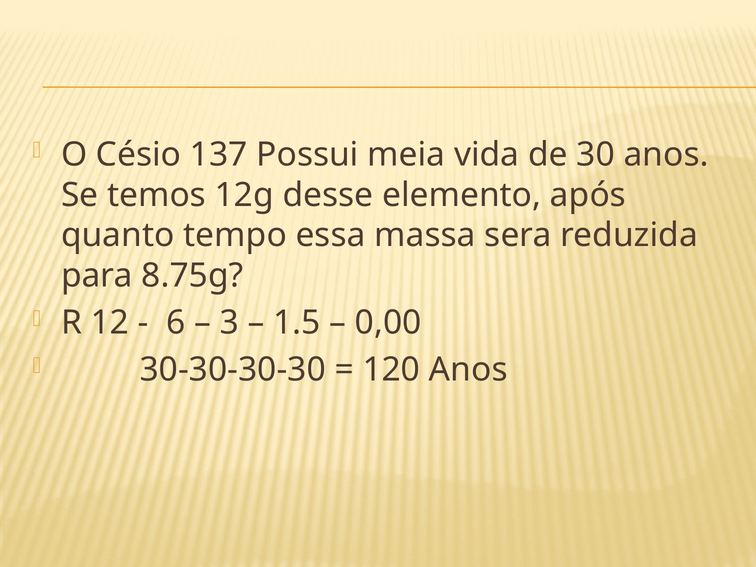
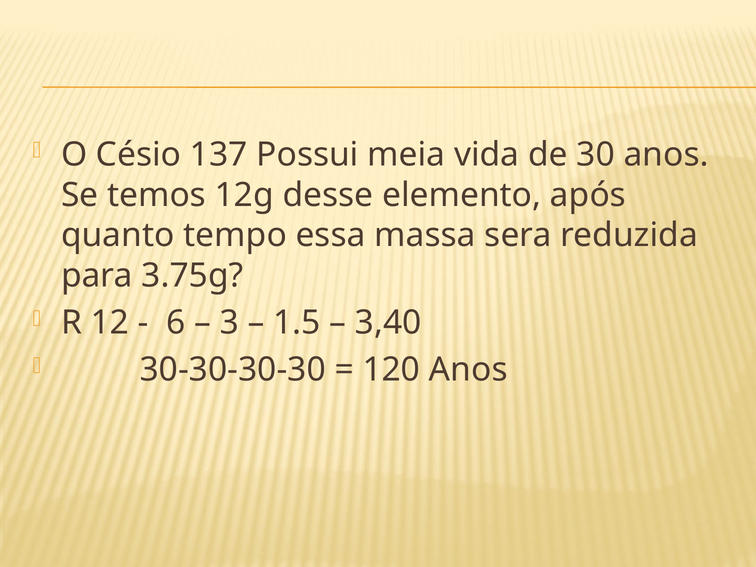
8.75g: 8.75g -> 3.75g
0,00: 0,00 -> 3,40
